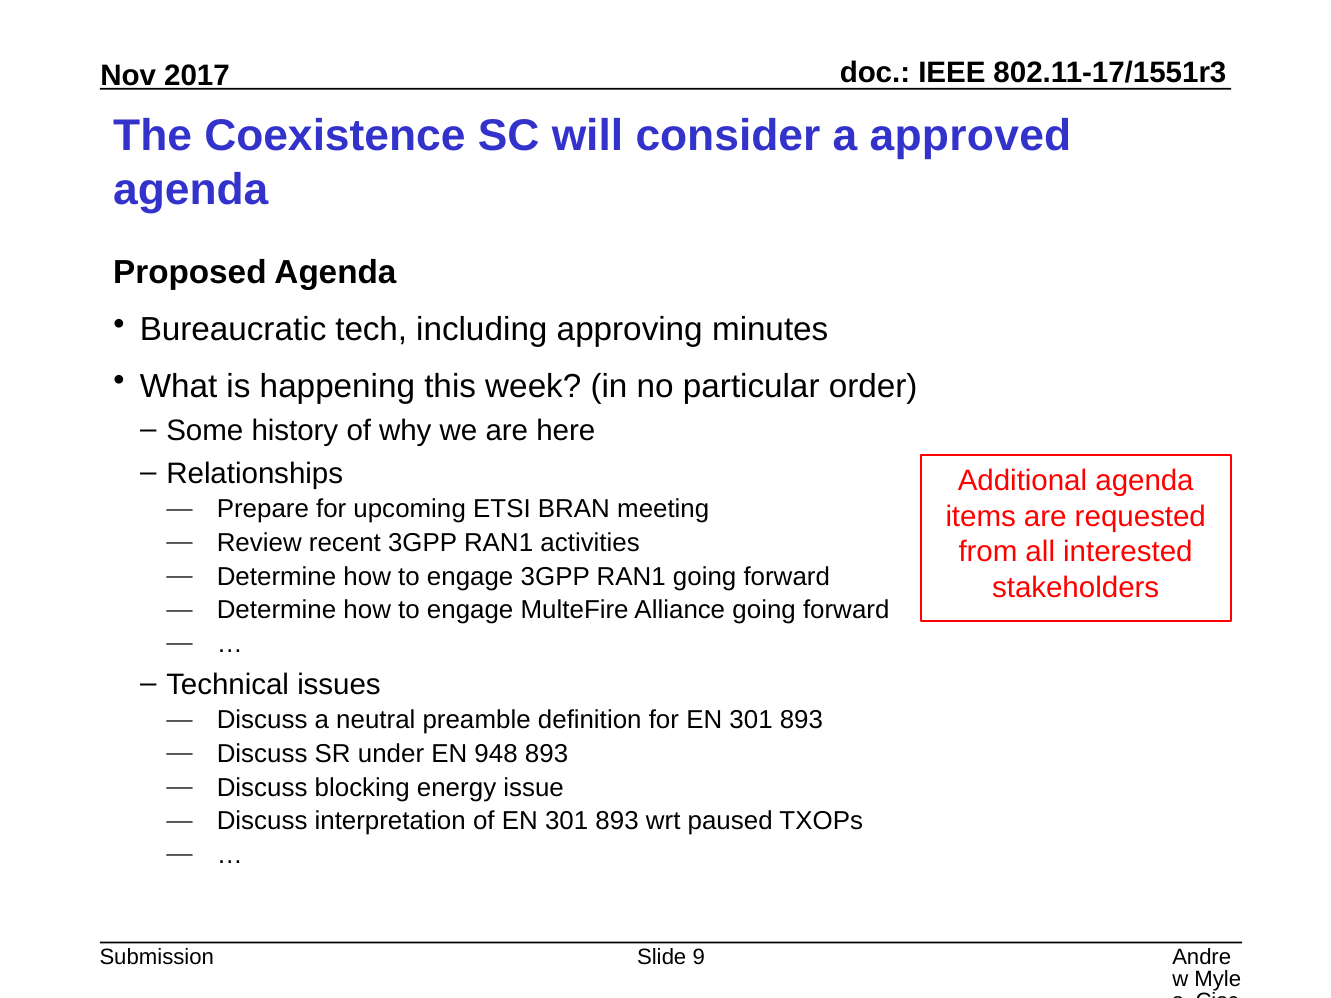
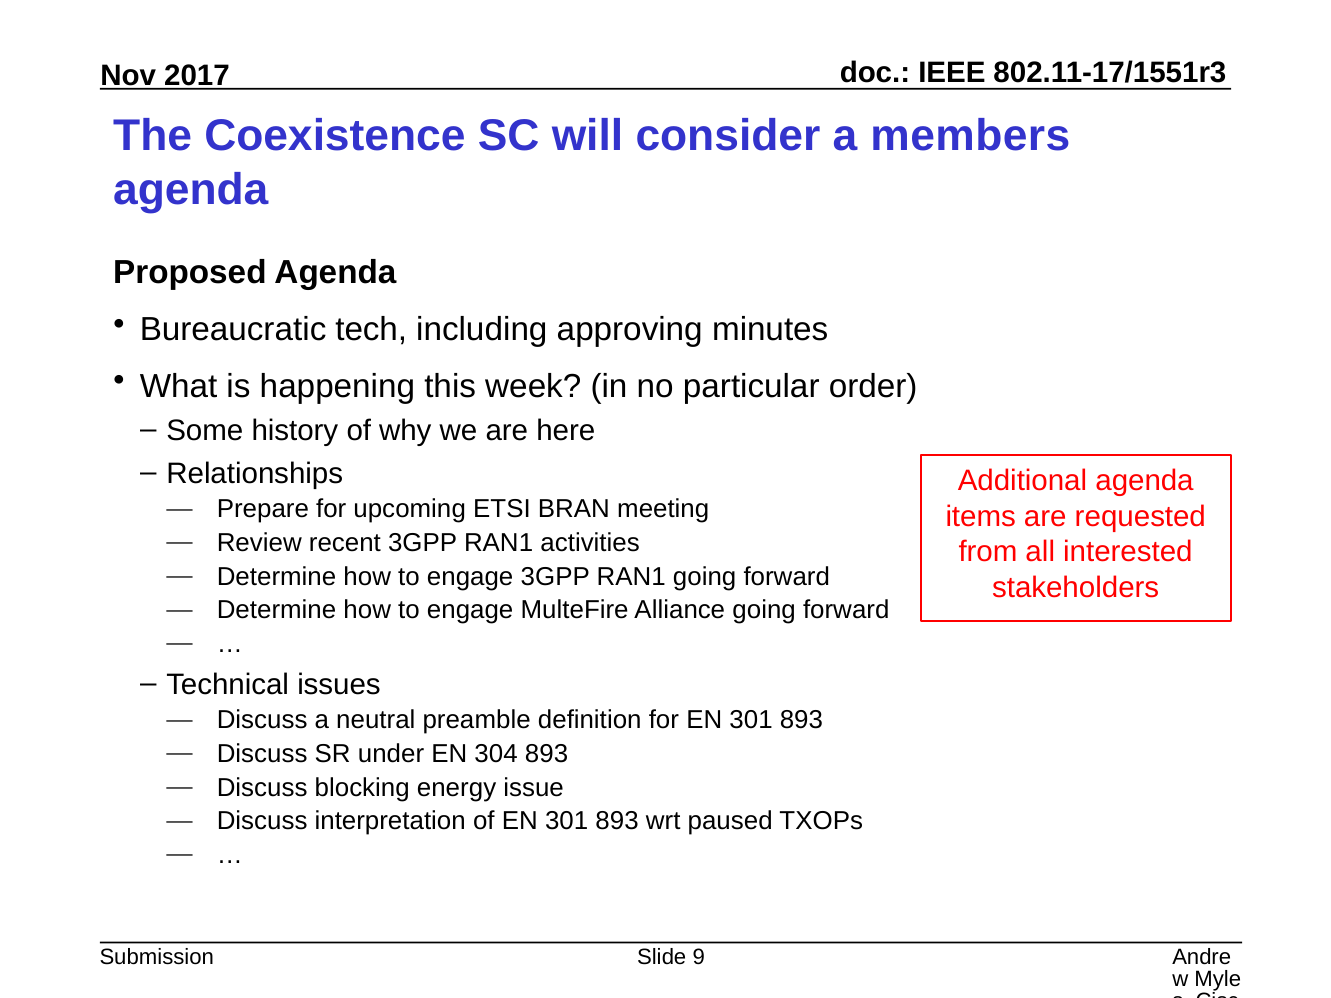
approved: approved -> members
948: 948 -> 304
